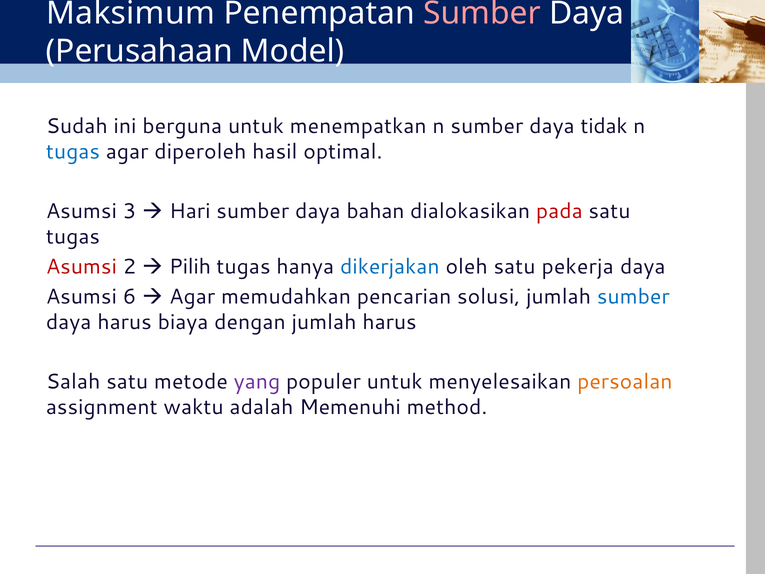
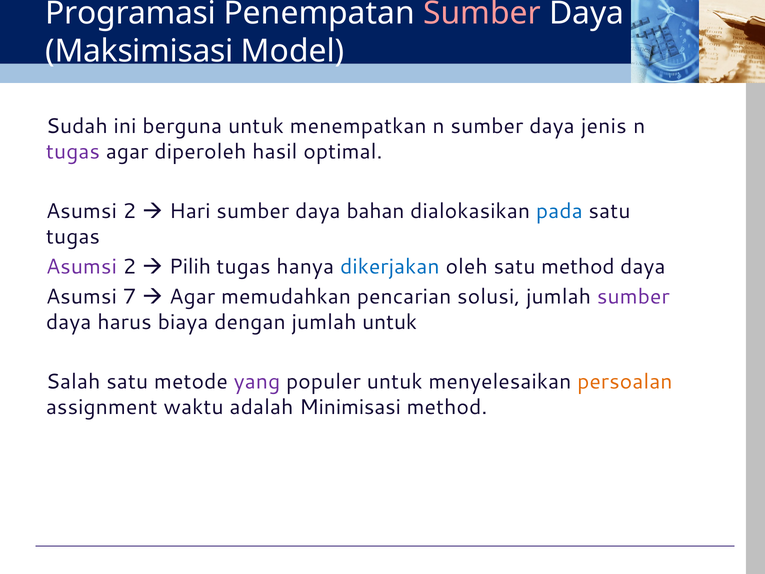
Maksimum: Maksimum -> Programasi
Perusahaan: Perusahaan -> Maksimisasi
tidak: tidak -> jenis
tugas at (73, 152) colour: blue -> purple
3 at (130, 211): 3 -> 2
pada colour: red -> blue
Asumsi at (81, 267) colour: red -> purple
satu pekerja: pekerja -> method
6: 6 -> 7
sumber at (633, 296) colour: blue -> purple
jumlah harus: harus -> untuk
Memenuhi: Memenuhi -> Minimisasi
